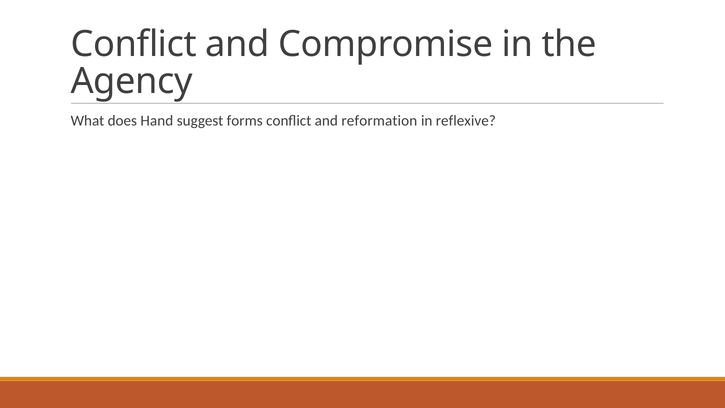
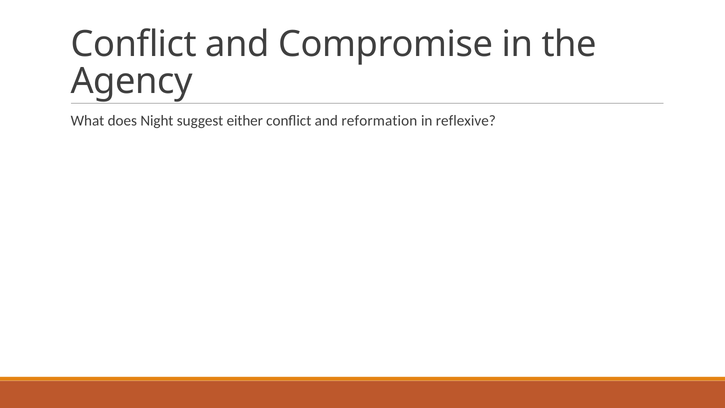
Hand: Hand -> Night
forms: forms -> either
